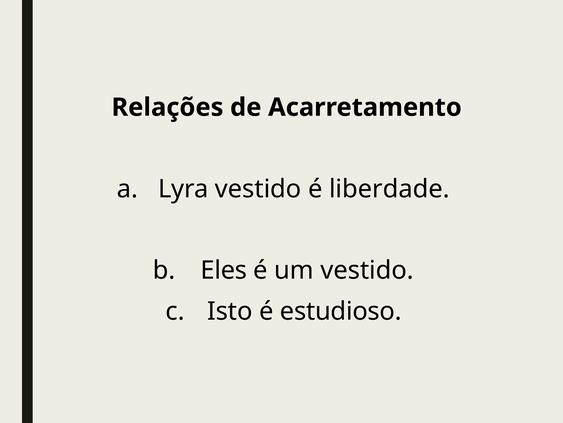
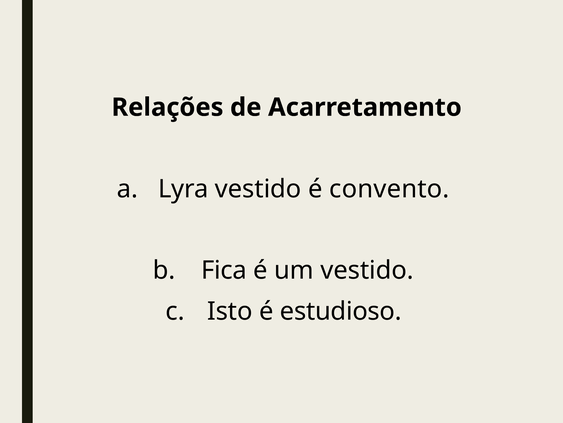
liberdade: liberdade -> convento
Eles: Eles -> Fica
